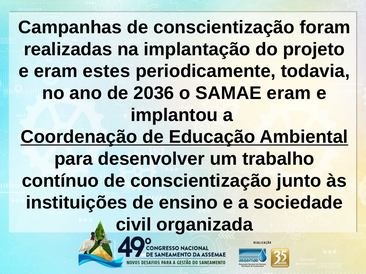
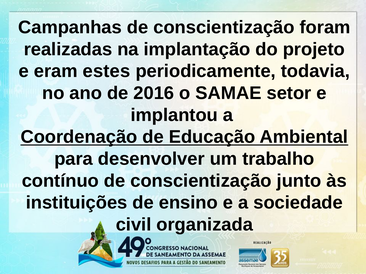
2036: 2036 -> 2016
SAMAE eram: eram -> setor
